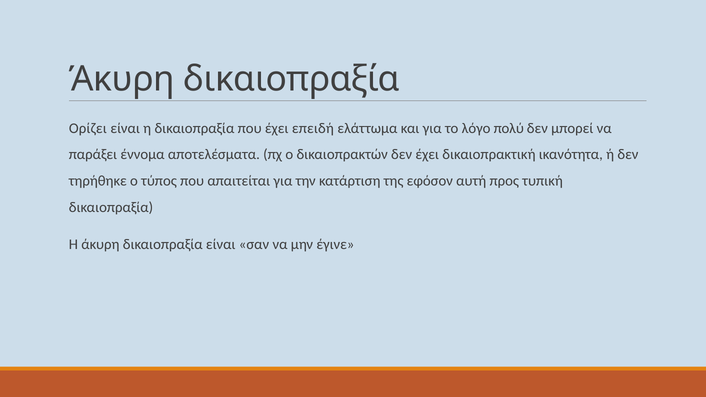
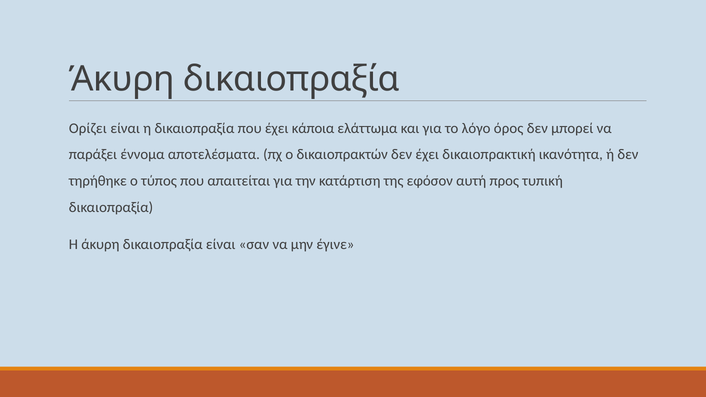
επειδή: επειδή -> κάποια
πολύ: πολύ -> όρος
